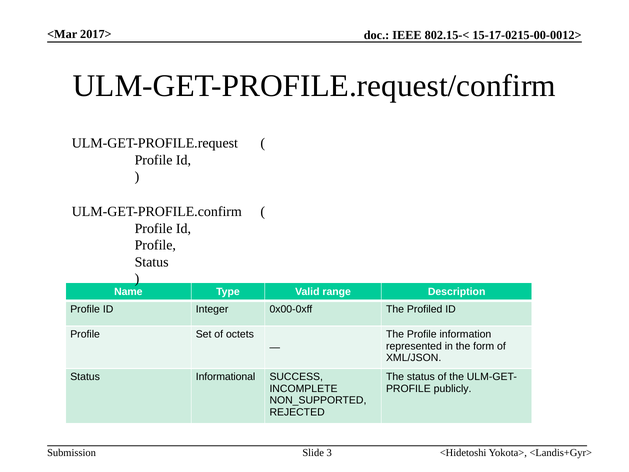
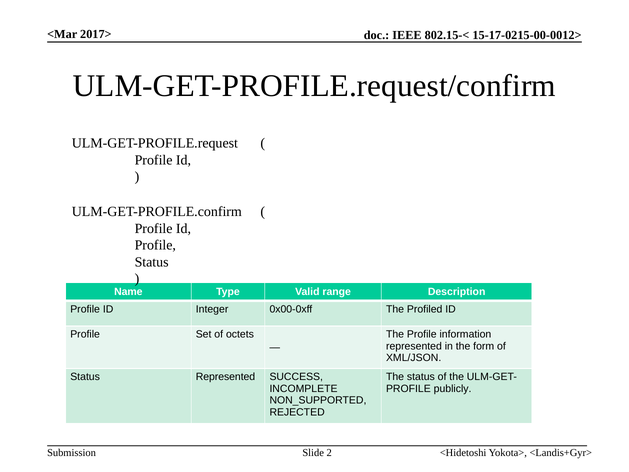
Status Informational: Informational -> Represented
3: 3 -> 2
